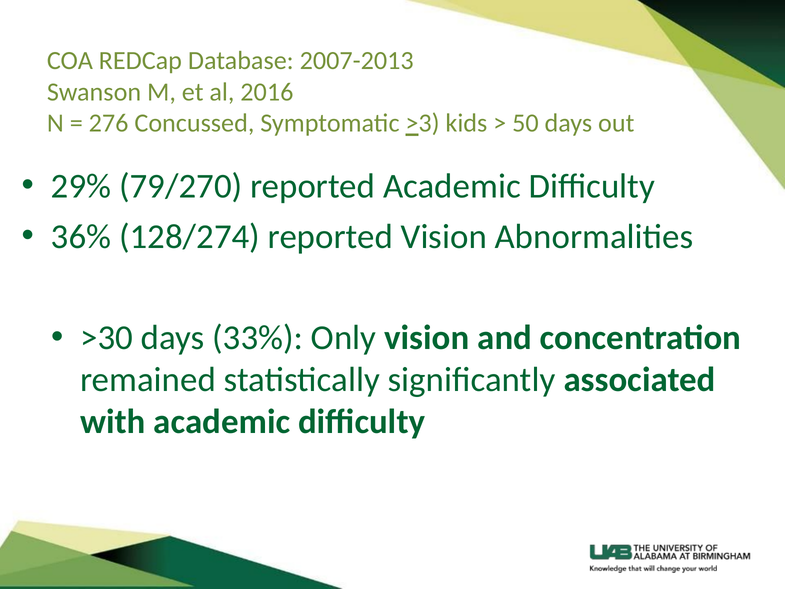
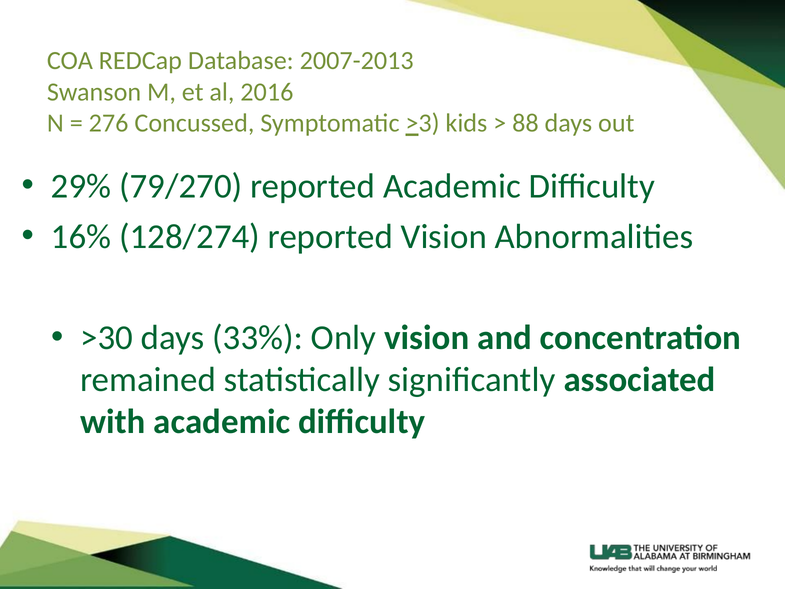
50: 50 -> 88
36%: 36% -> 16%
